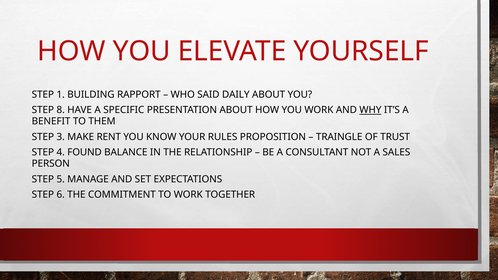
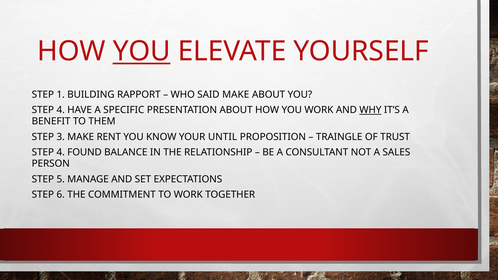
YOU at (142, 51) underline: none -> present
SAID DAILY: DAILY -> MAKE
8 at (61, 110): 8 -> 4
RULES: RULES -> UNTIL
